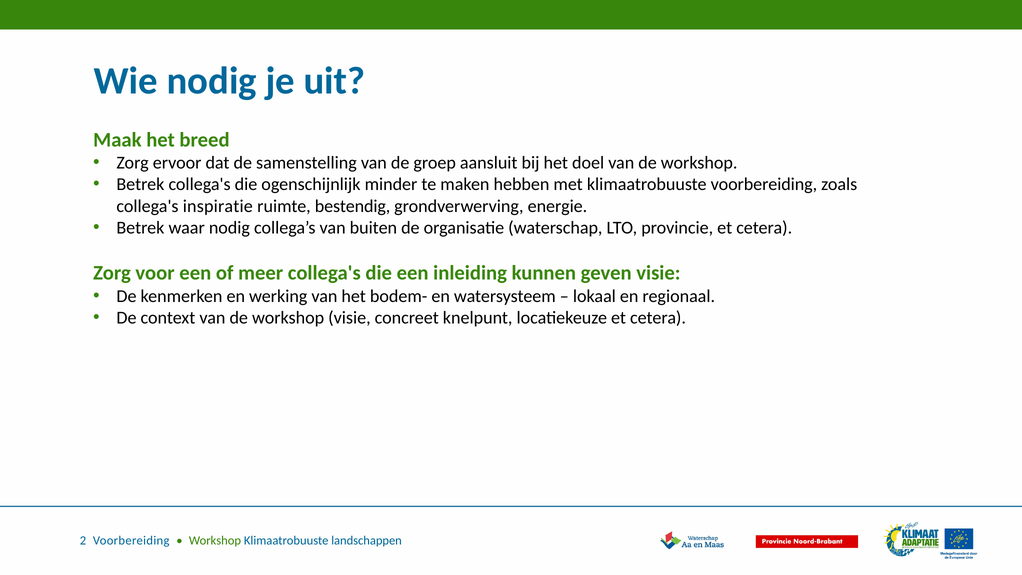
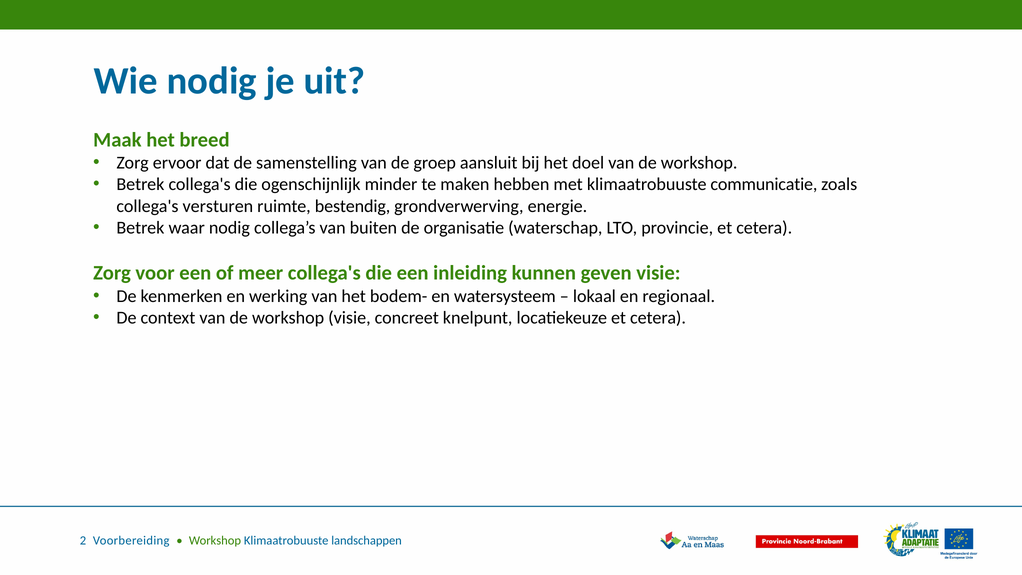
klimaatrobuuste voorbereiding: voorbereiding -> communicatie
inspiratie: inspiratie -> versturen
